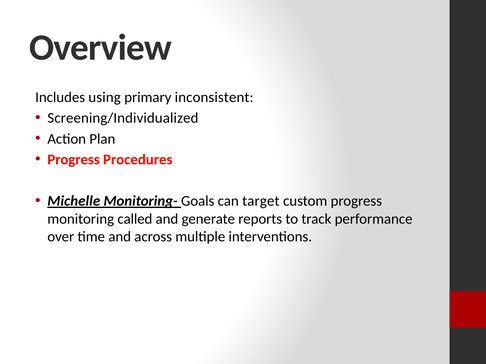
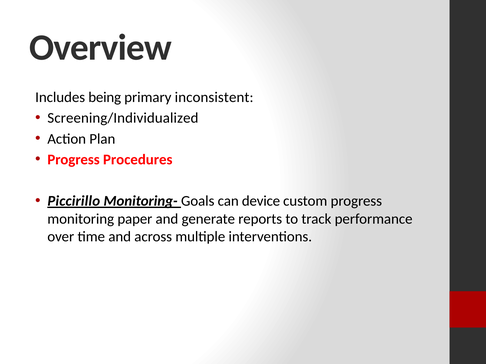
using: using -> being
Michelle: Michelle -> Piccirillo
target: target -> device
called: called -> paper
